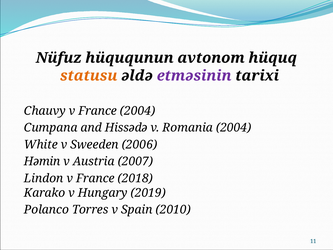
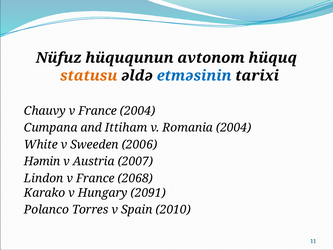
etməsinin colour: purple -> blue
Hissədə: Hissədə -> Ittiham
2018: 2018 -> 2068
2019: 2019 -> 2091
